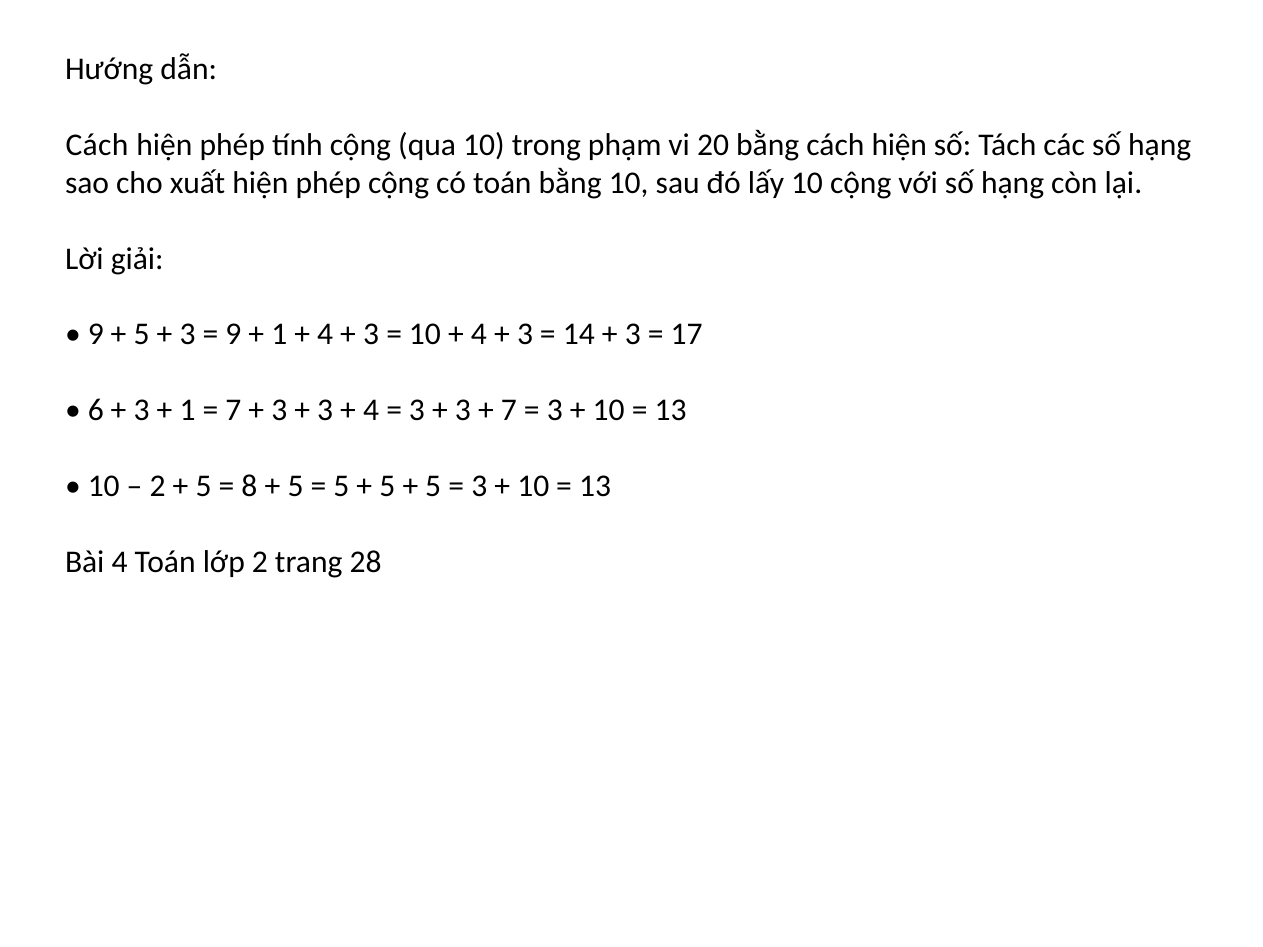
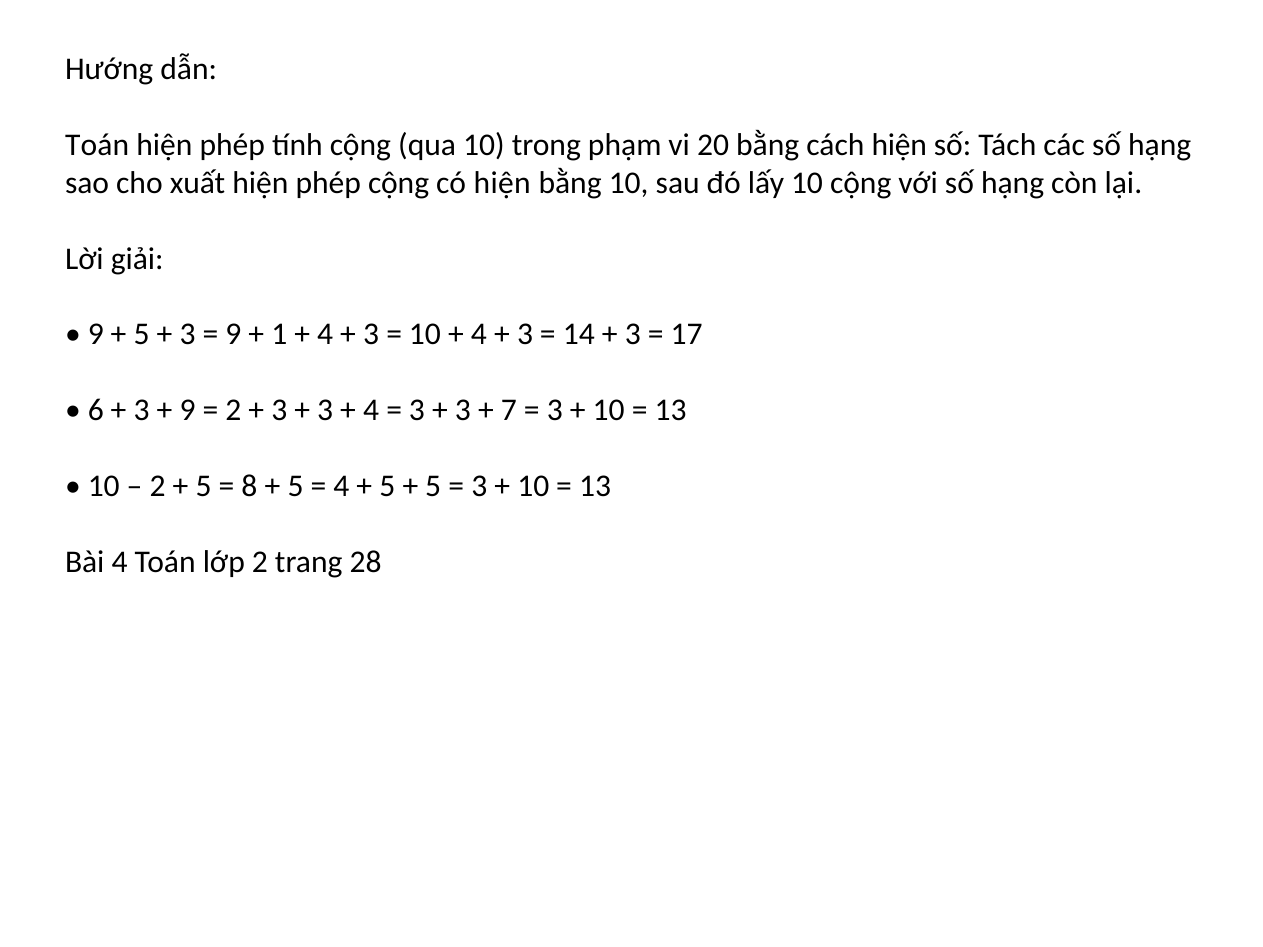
Cách at (97, 145): Cách -> Toán
có toán: toán -> hiện
1 at (188, 410): 1 -> 9
7 at (233, 410): 7 -> 2
5 at (341, 486): 5 -> 4
